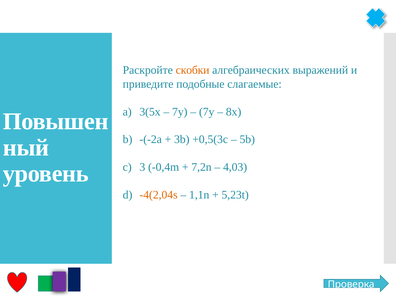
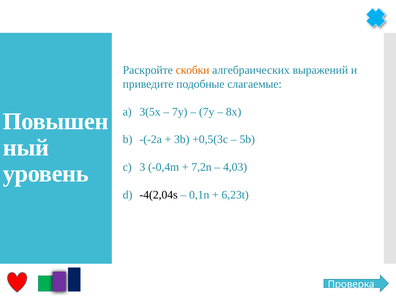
-4(2,04s colour: orange -> black
1,1n: 1,1n -> 0,1n
5,23t: 5,23t -> 6,23t
